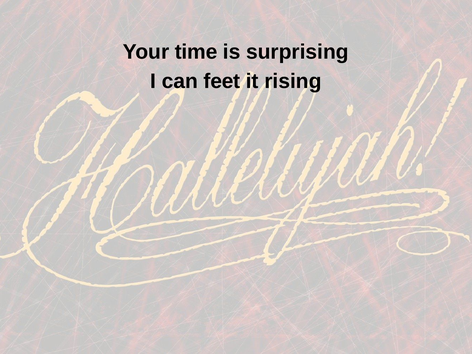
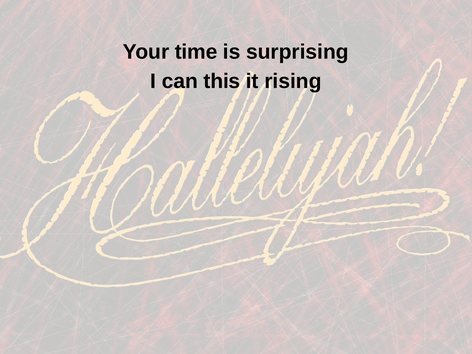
feet: feet -> this
